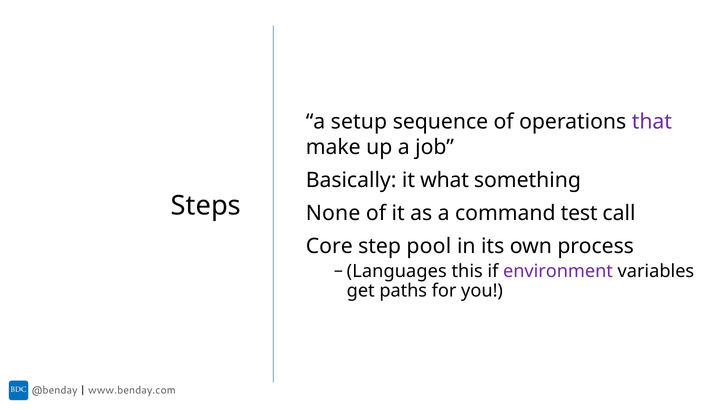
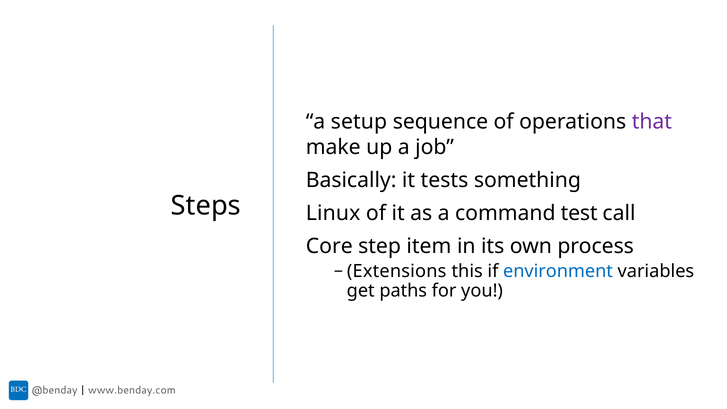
what: what -> tests
None: None -> Linux
pool: pool -> item
Languages: Languages -> Extensions
environment colour: purple -> blue
